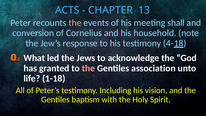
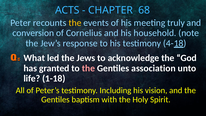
13: 13 -> 68
the at (75, 23) colour: pink -> yellow
shall: shall -> truly
